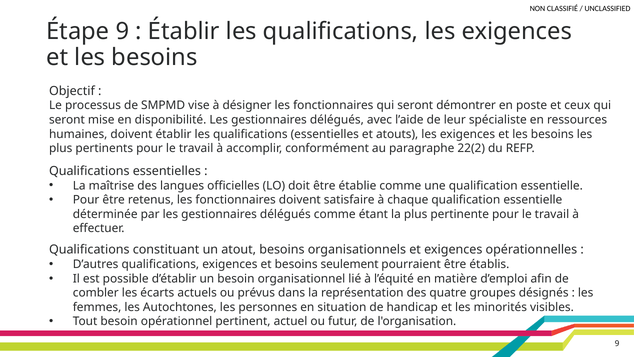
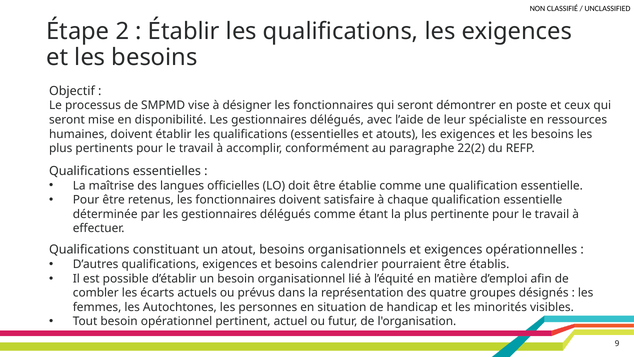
Étape 9: 9 -> 2
seulement: seulement -> calendrier
